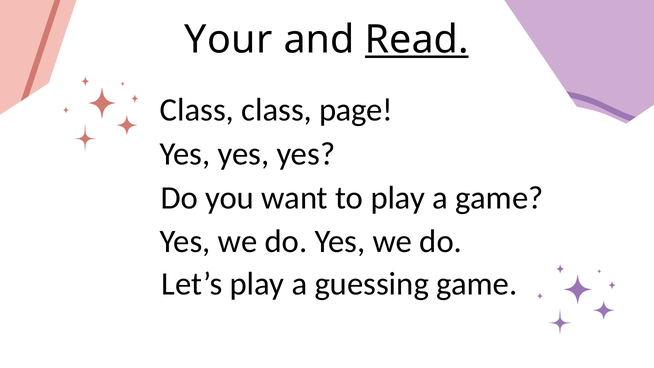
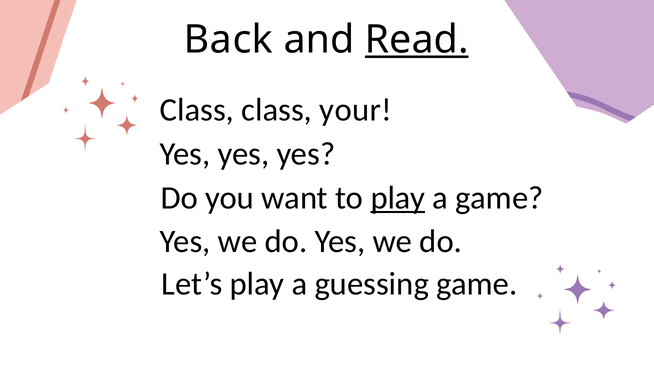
Your: Your -> Back
page: page -> your
play at (398, 198) underline: none -> present
